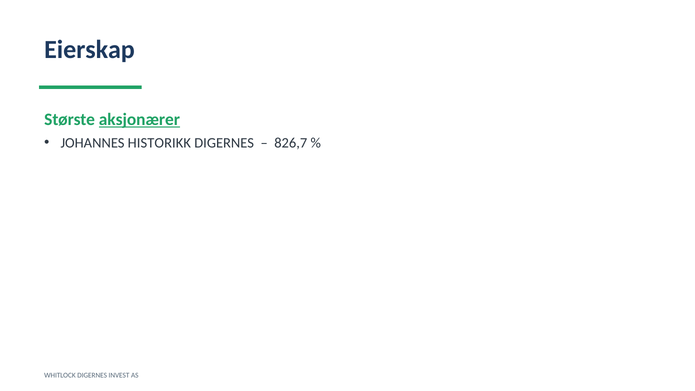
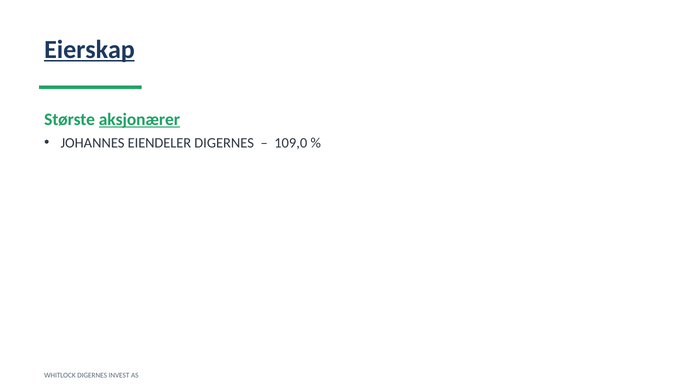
Eierskap underline: none -> present
HISTORIKK: HISTORIKK -> EIENDELER
826,7: 826,7 -> 109,0
